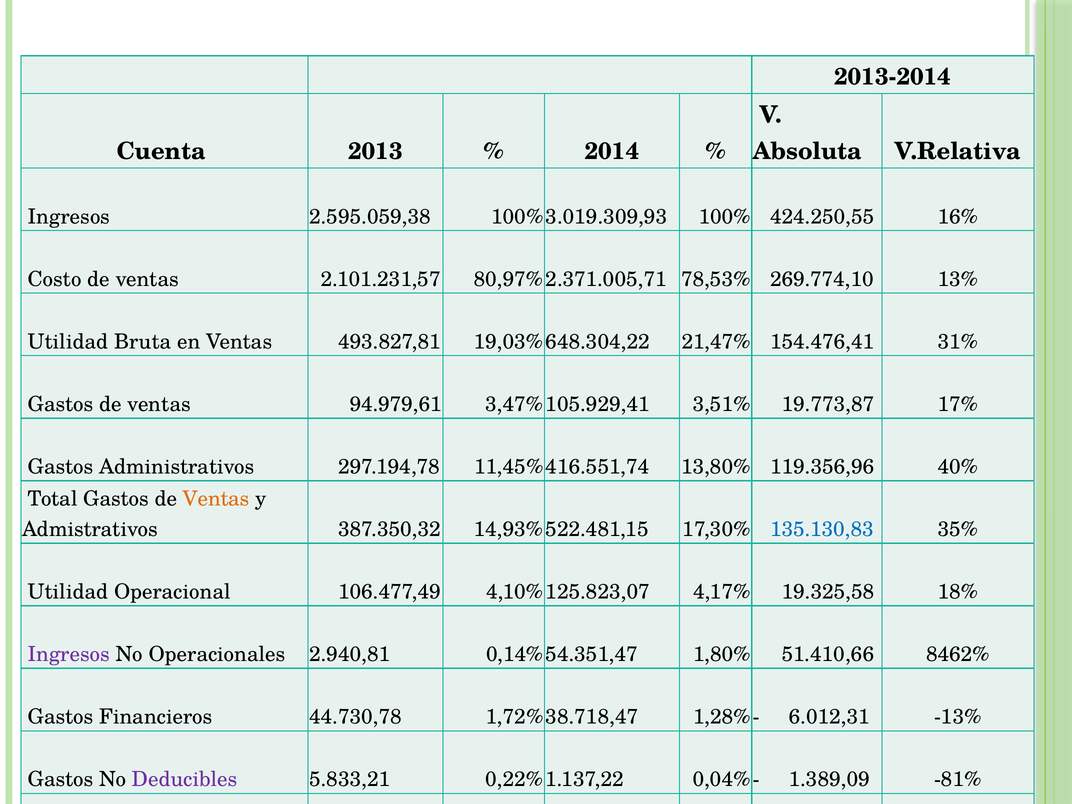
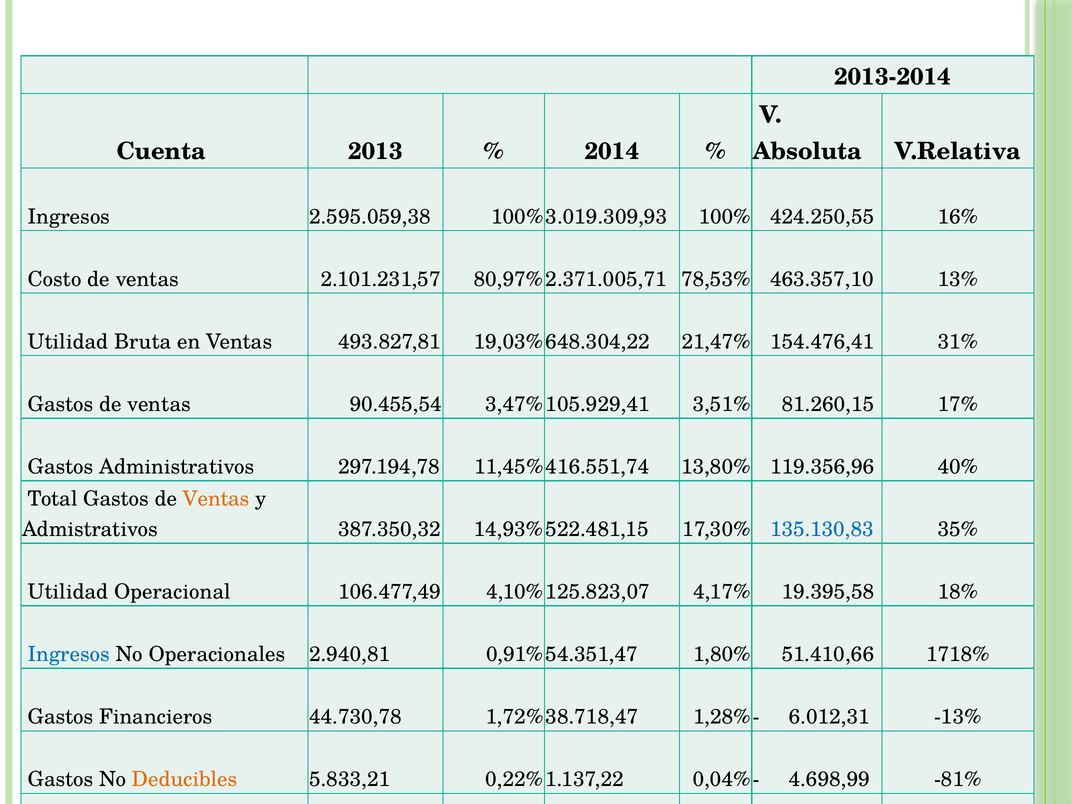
269.774,10: 269.774,10 -> 463.357,10
94.979,61: 94.979,61 -> 90.455,54
19.773,87: 19.773,87 -> 81.260,15
19.325,58: 19.325,58 -> 19.395,58
Ingresos at (69, 655) colour: purple -> blue
0,14%: 0,14% -> 0,91%
8462%: 8462% -> 1718%
Deducibles colour: purple -> orange
1.389,09: 1.389,09 -> 4.698,99
